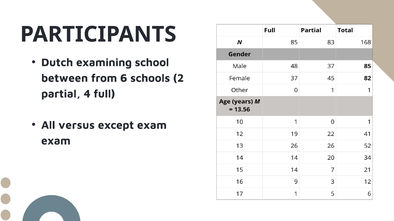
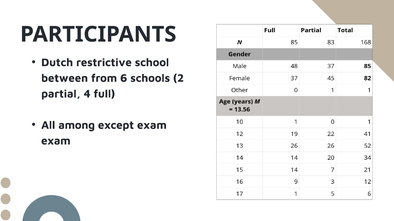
examining: examining -> restrictive
versus: versus -> among
